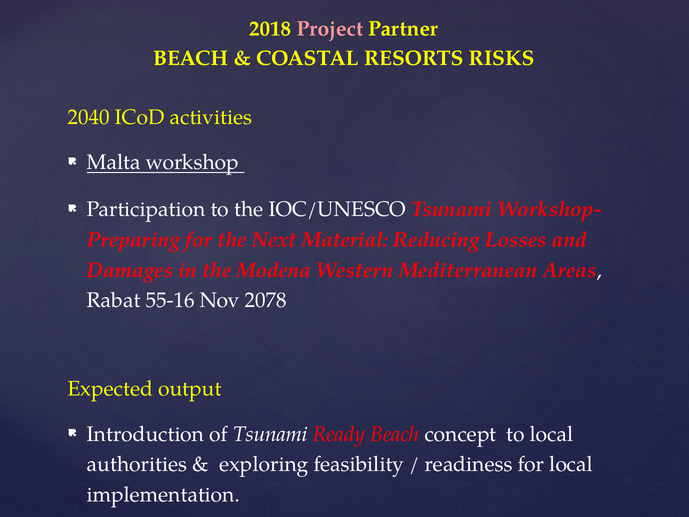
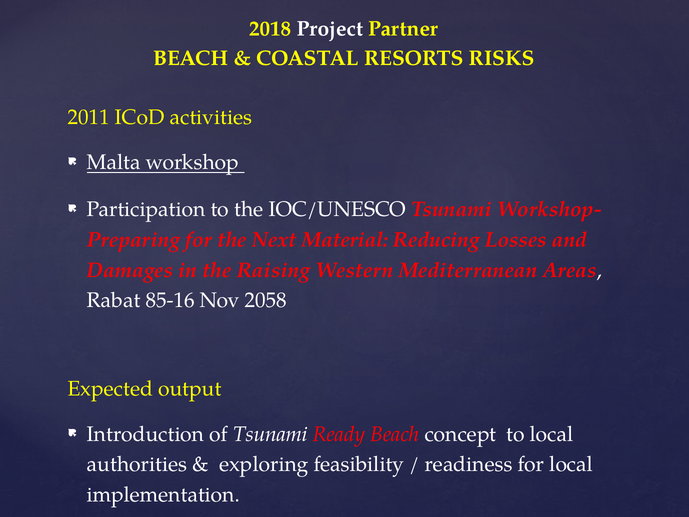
Project colour: pink -> white
2040: 2040 -> 2011
Modena: Modena -> Raising
55-16: 55-16 -> 85-16
2078: 2078 -> 2058
